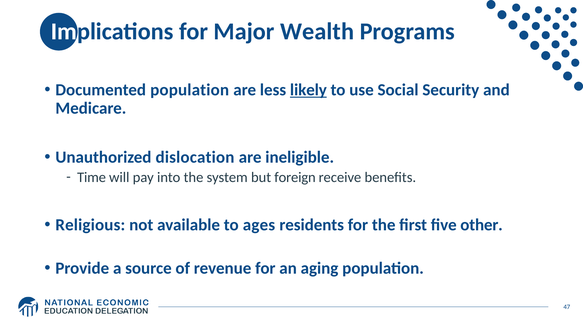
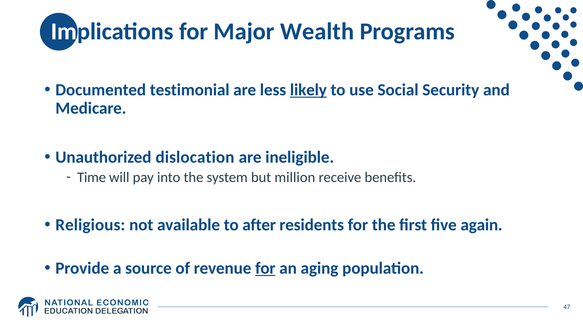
Documented population: population -> testimonial
foreign: foreign -> million
ages: ages -> after
other: other -> again
for at (265, 268) underline: none -> present
